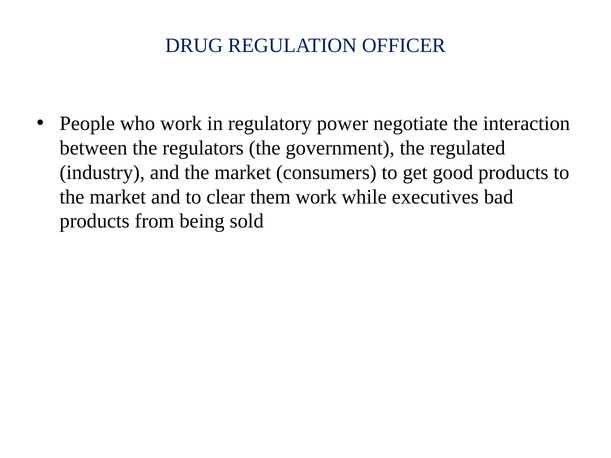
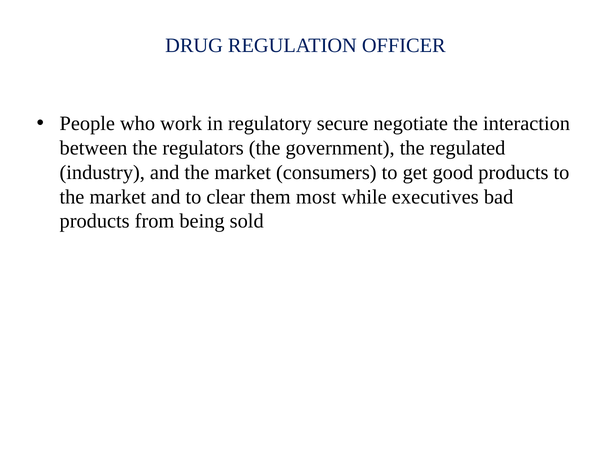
power: power -> secure
them work: work -> most
